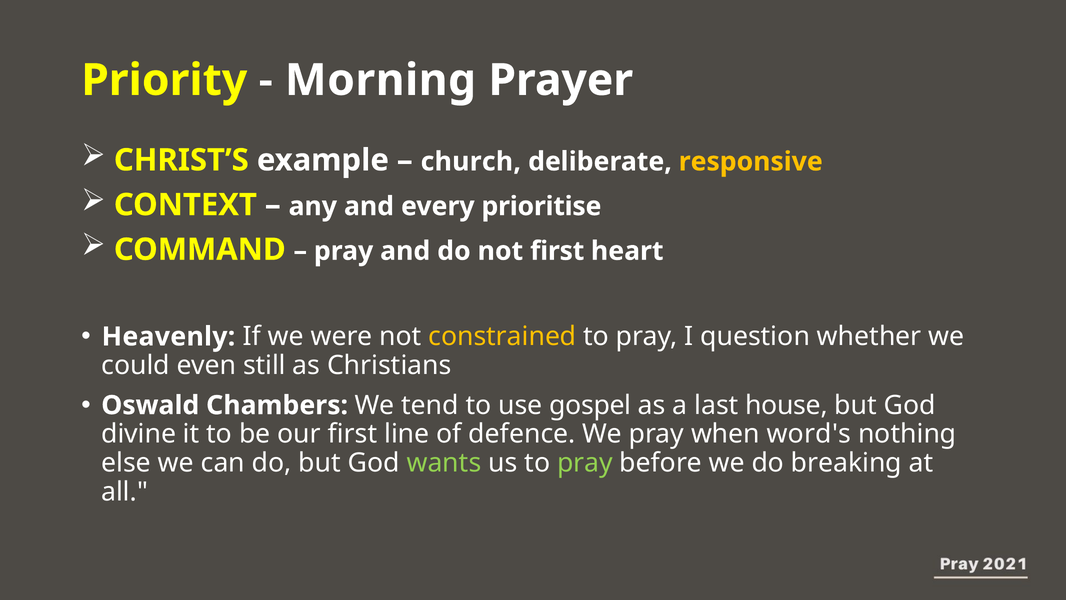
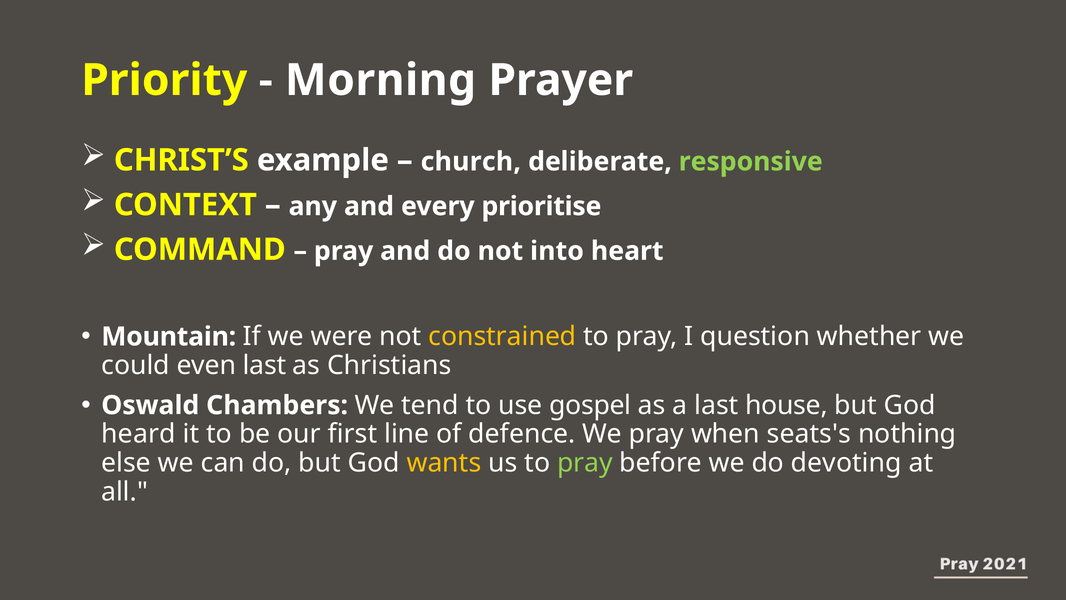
responsive colour: yellow -> light green
not first: first -> into
Heavenly: Heavenly -> Mountain
even still: still -> last
divine: divine -> heard
word's: word's -> seats's
wants colour: light green -> yellow
breaking: breaking -> devoting
